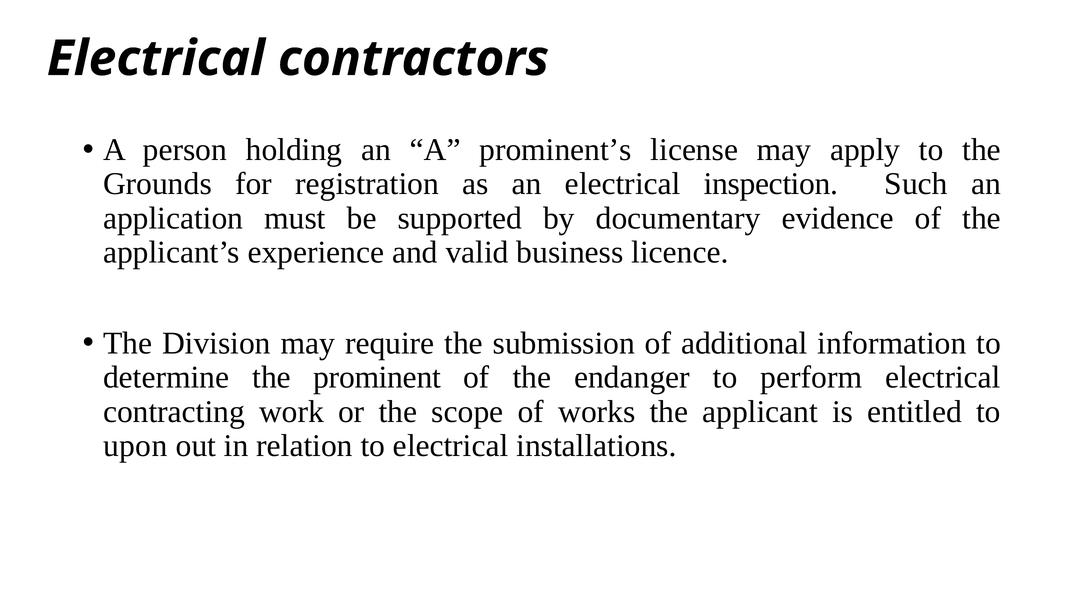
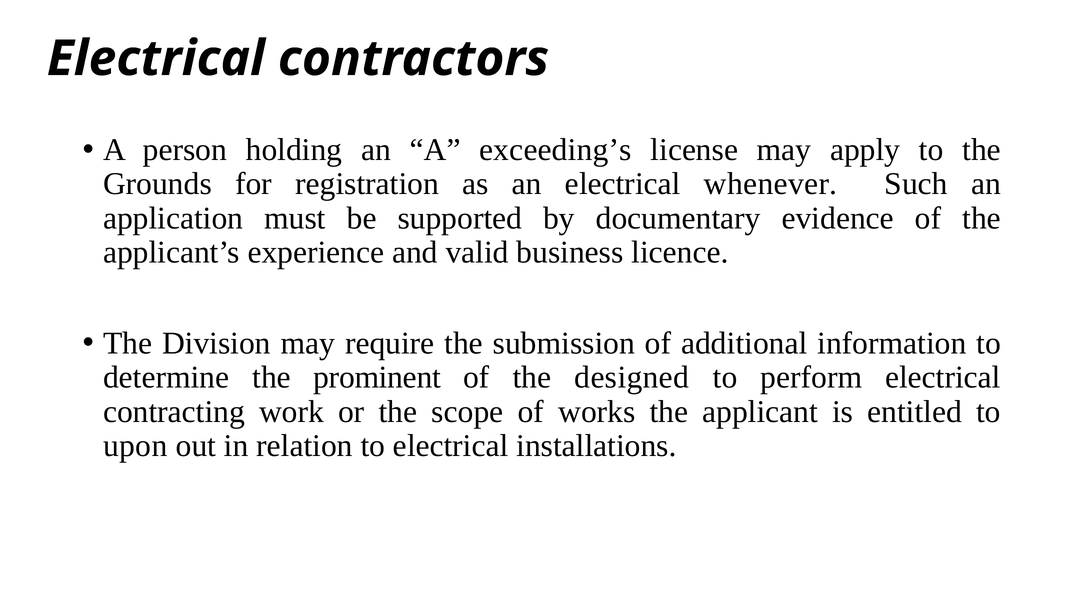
prominent’s: prominent’s -> exceeding’s
inspection: inspection -> whenever
endanger: endanger -> designed
